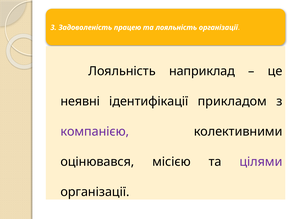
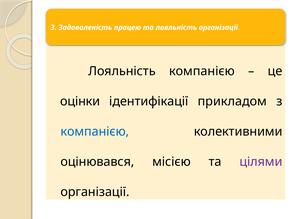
Лояльність наприклад: наприклад -> компанією
неявні: неявні -> оцінки
компанією at (95, 132) colour: purple -> blue
